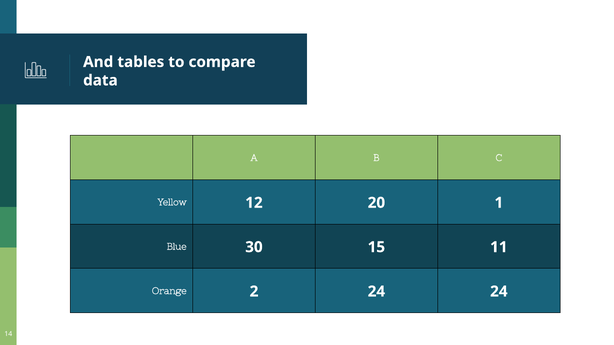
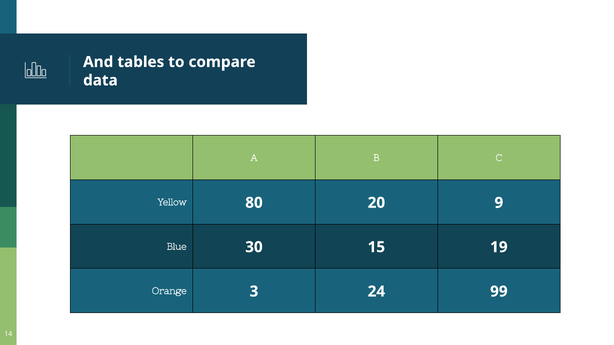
12: 12 -> 80
1: 1 -> 9
11: 11 -> 19
2: 2 -> 3
24 24: 24 -> 99
